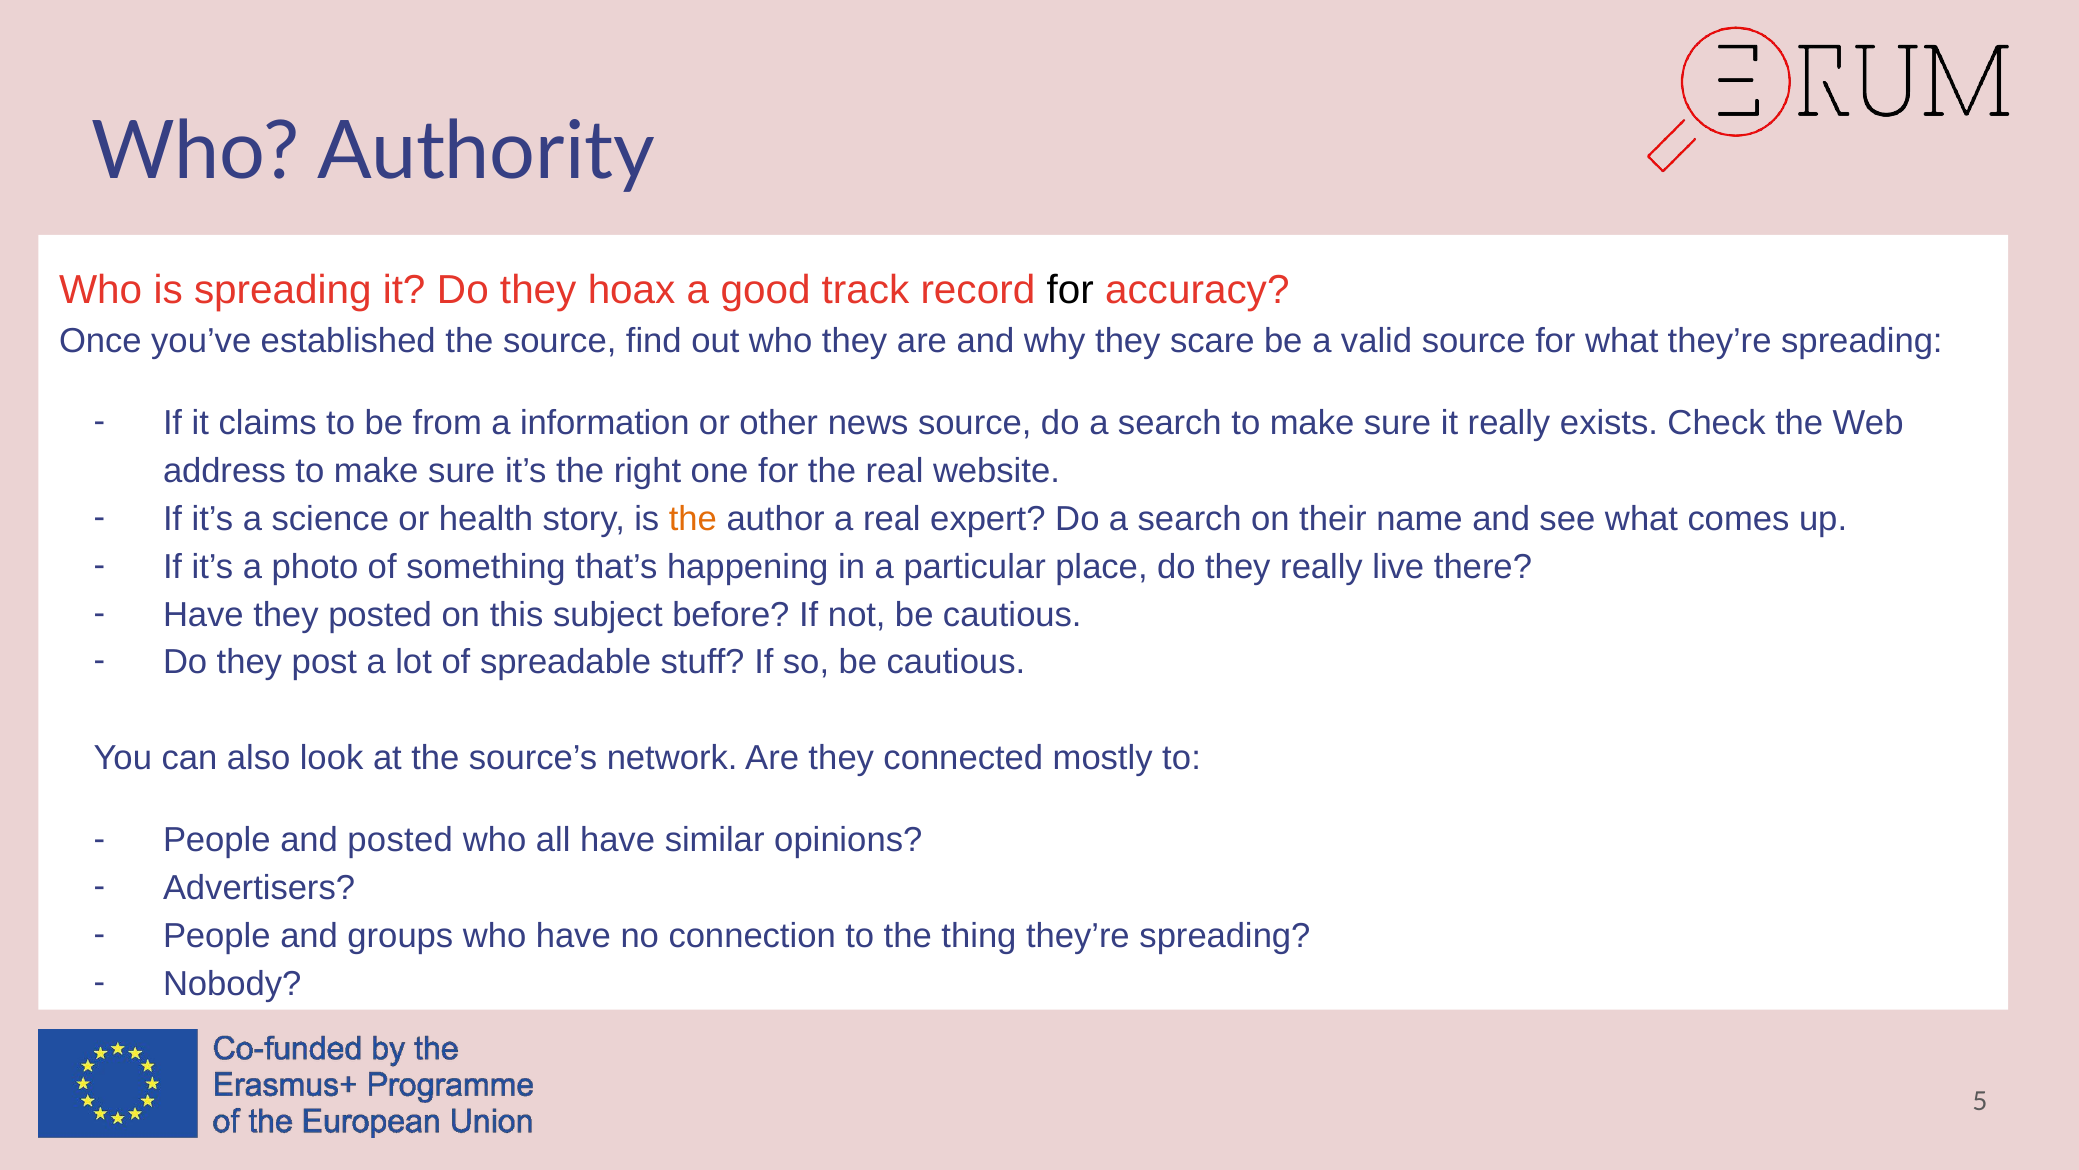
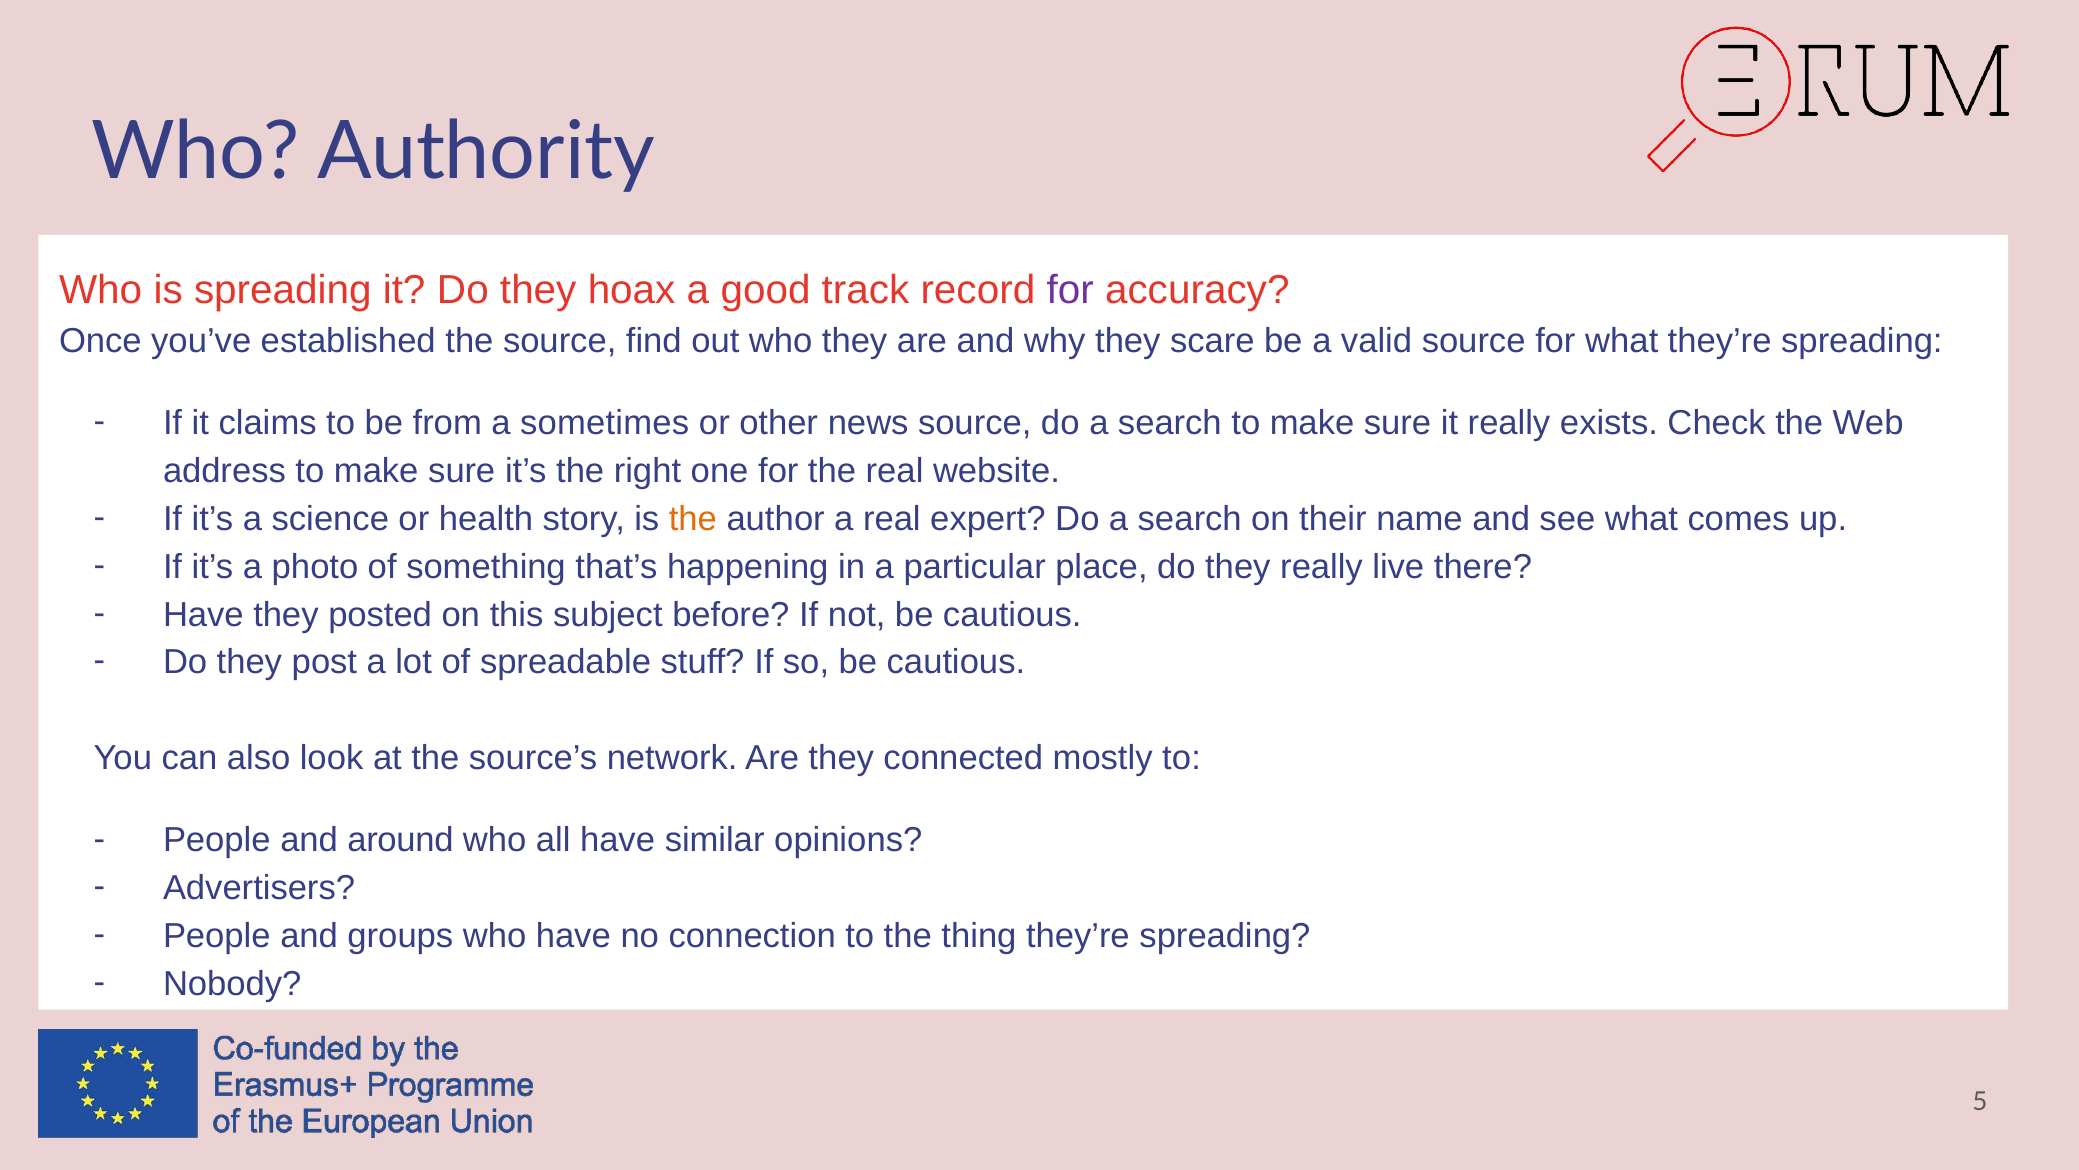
for at (1070, 290) colour: black -> purple
information: information -> sometimes
and posted: posted -> around
